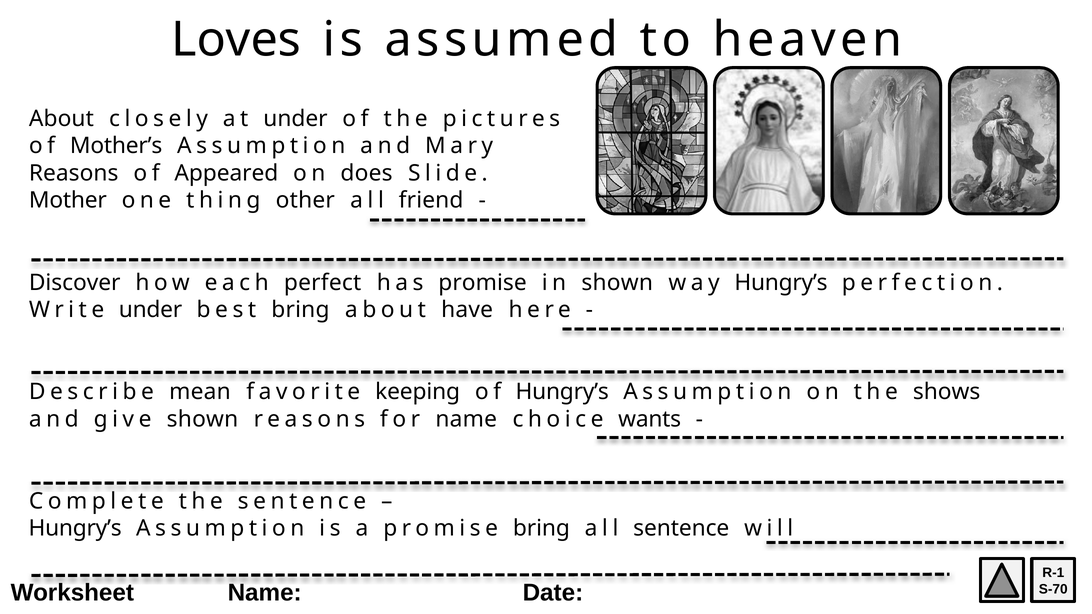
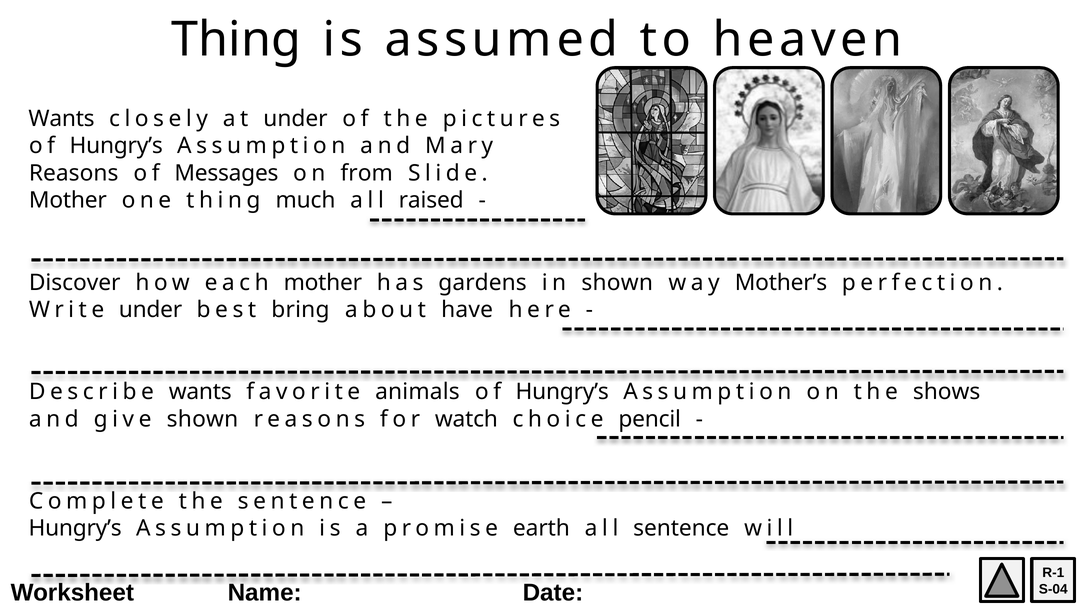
Loves at (236, 40): Loves -> Thing
About at (61, 119): About -> Wants
Mother’s at (116, 146): Mother’s -> Hungry’s
Appeared: Appeared -> Messages
does: does -> from
other: other -> much
friend: friend -> raised
each perfect: perfect -> mother
has promise: promise -> gardens
way Hungry’s: Hungry’s -> Mother’s
Describe mean: mean -> wants
keeping: keeping -> animals
for name: name -> watch
wants: wants -> pencil
promise bring: bring -> earth
S-70: S-70 -> S-04
